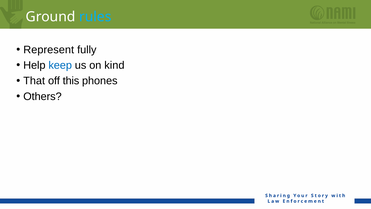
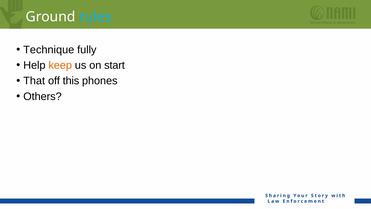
Represent: Represent -> Technique
keep colour: blue -> orange
kind: kind -> start
